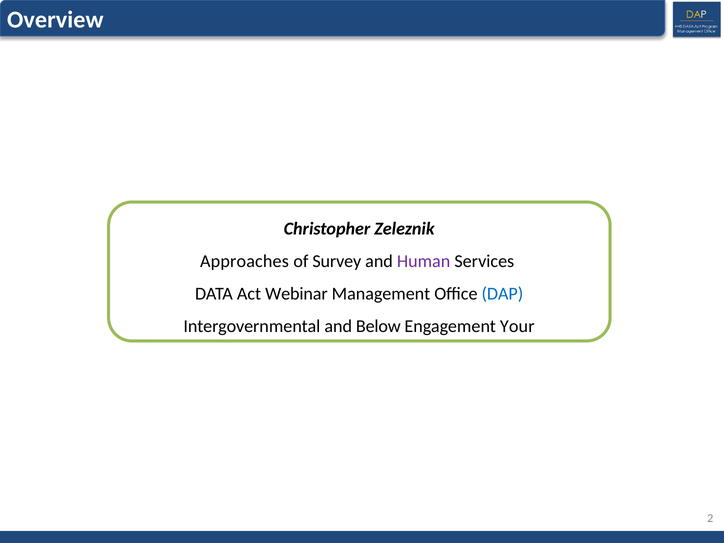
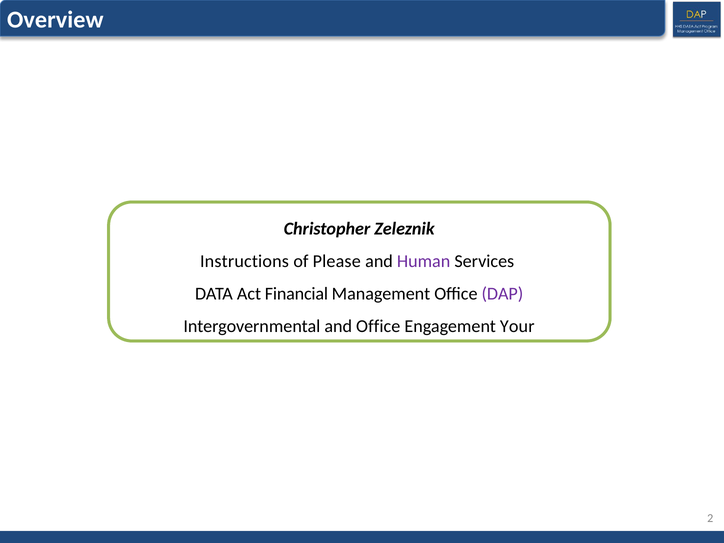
Approaches: Approaches -> Instructions
Survey: Survey -> Please
Webinar: Webinar -> Financial
DAP colour: blue -> purple
and Below: Below -> Office
